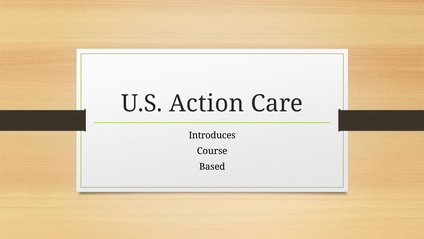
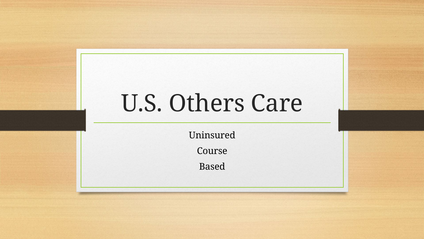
Action: Action -> Others
Introduces: Introduces -> Uninsured
